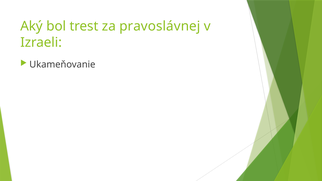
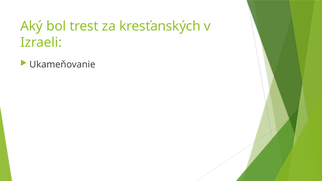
pravoslávnej: pravoslávnej -> kresťanských
